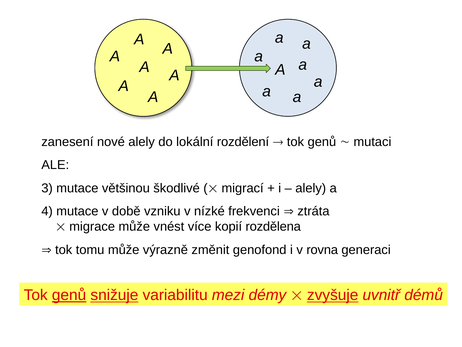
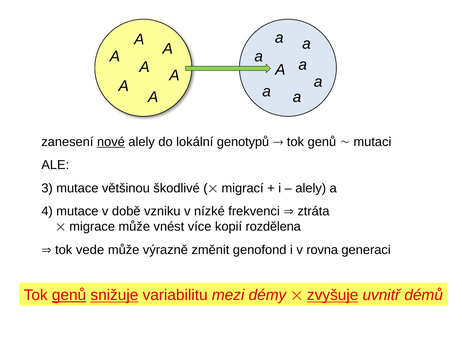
nové underline: none -> present
rozdělení: rozdělení -> genotypů
tomu: tomu -> vede
